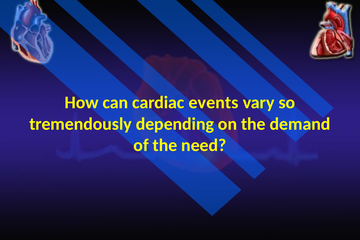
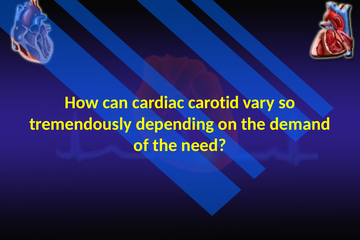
events: events -> carotid
